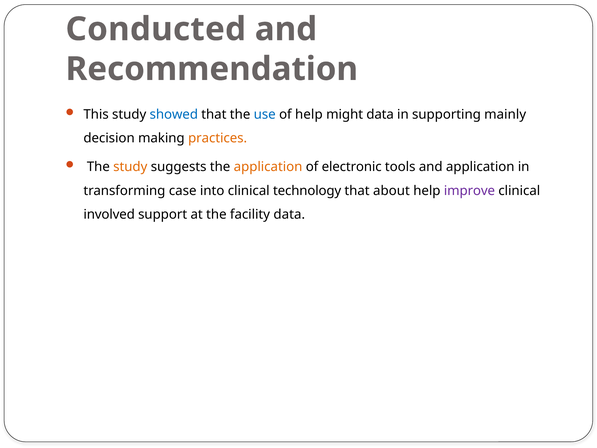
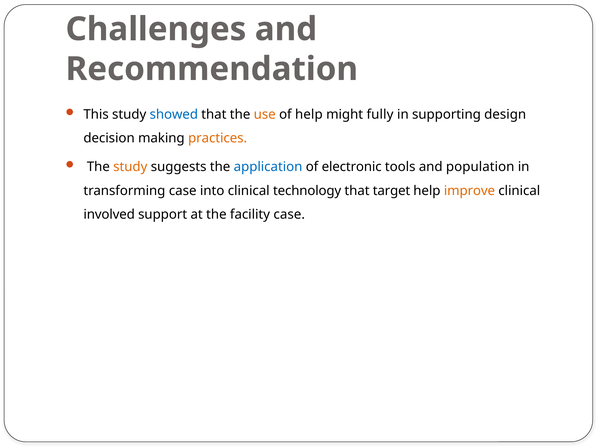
Conducted: Conducted -> Challenges
use colour: blue -> orange
might data: data -> fully
mainly: mainly -> design
application at (268, 167) colour: orange -> blue
and application: application -> population
about: about -> target
improve colour: purple -> orange
facility data: data -> case
